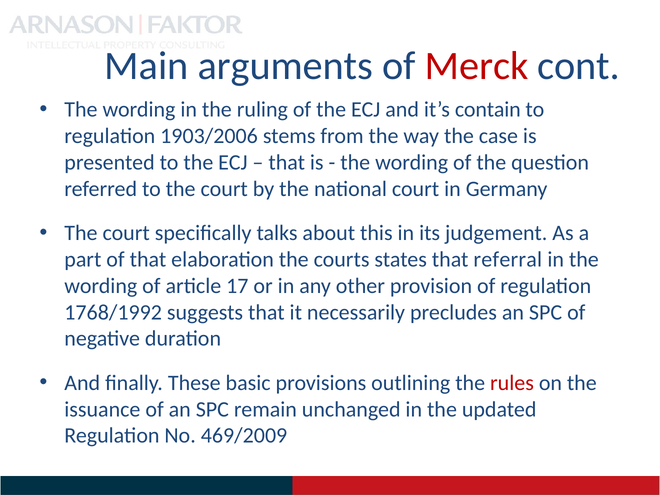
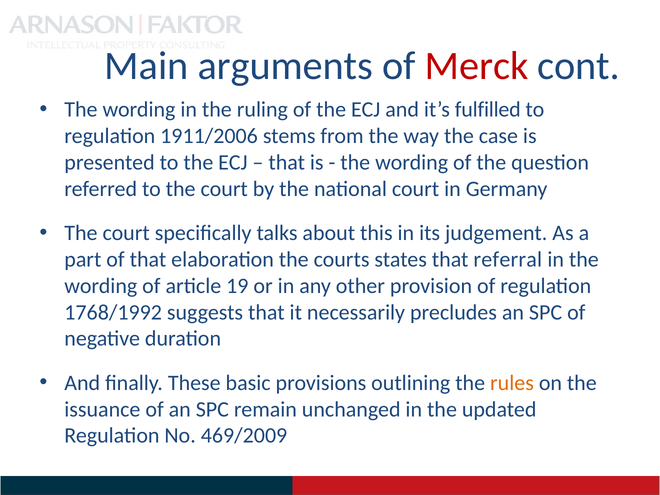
contain: contain -> fulfilled
1903/2006: 1903/2006 -> 1911/2006
17: 17 -> 19
rules colour: red -> orange
